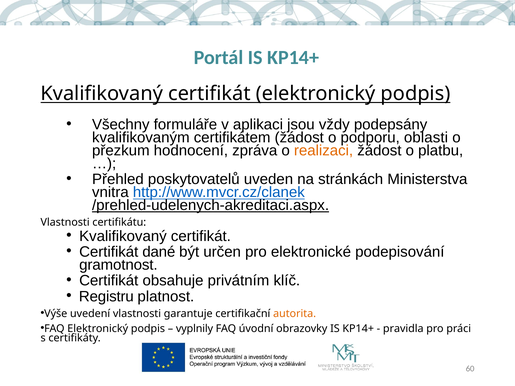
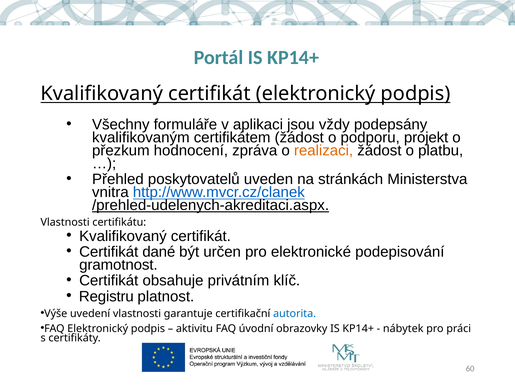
oblasti: oblasti -> projekt
autorita colour: orange -> blue
vyplnily: vyplnily -> aktivitu
pravidla: pravidla -> nábytek
